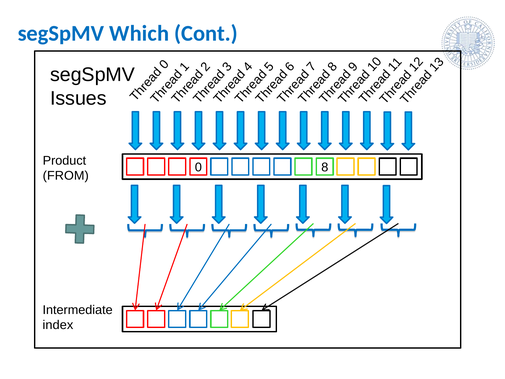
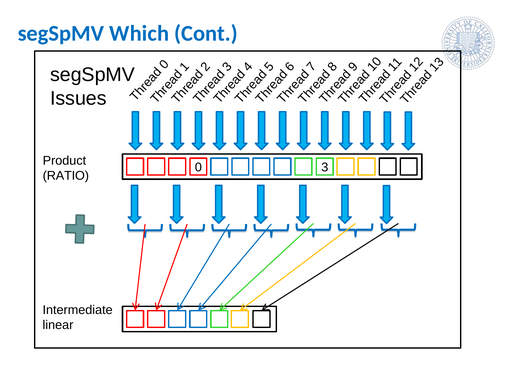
0 8: 8 -> 3
FROM: FROM -> RATIO
index: index -> linear
